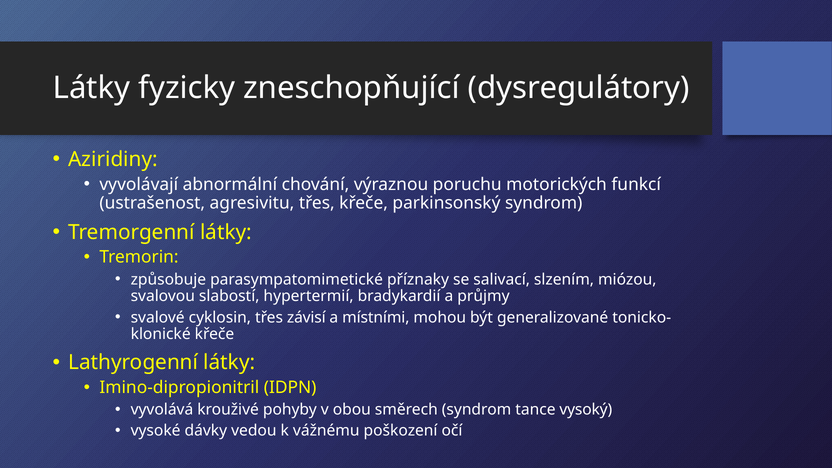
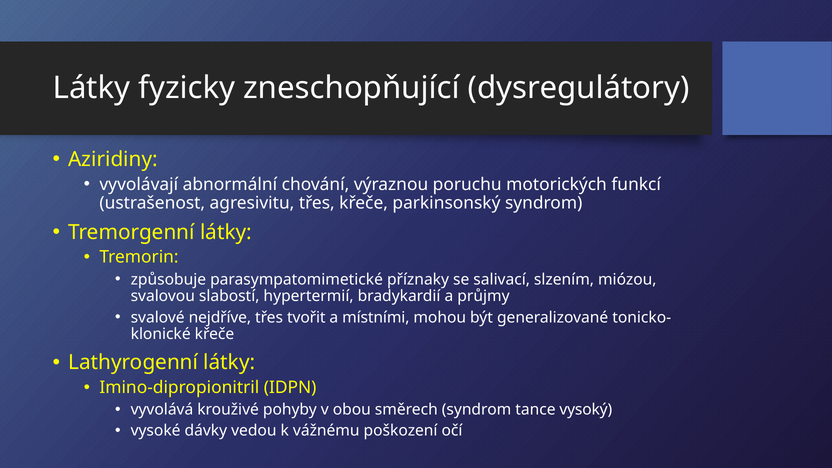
cyklosin: cyklosin -> nejdříve
závisí: závisí -> tvořit
